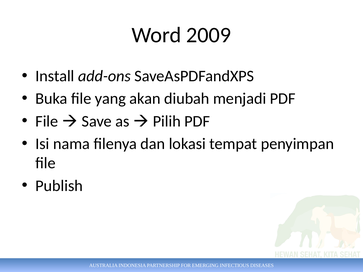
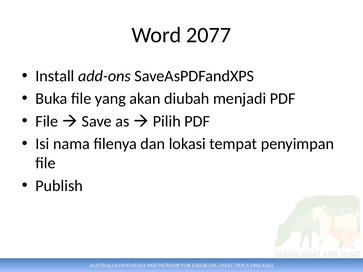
2009: 2009 -> 2077
